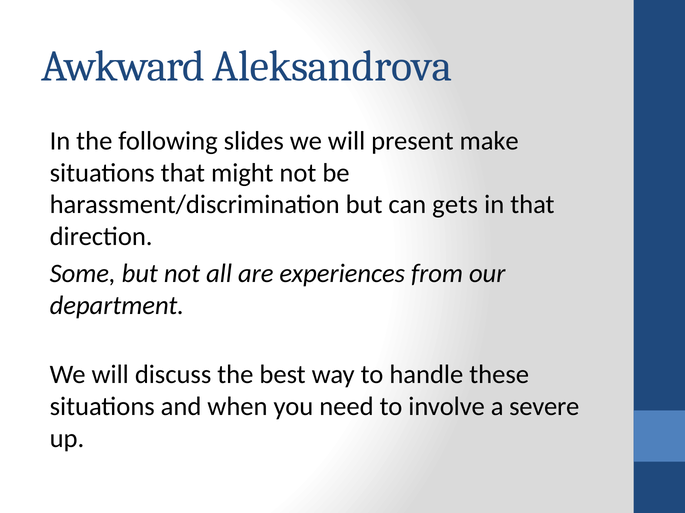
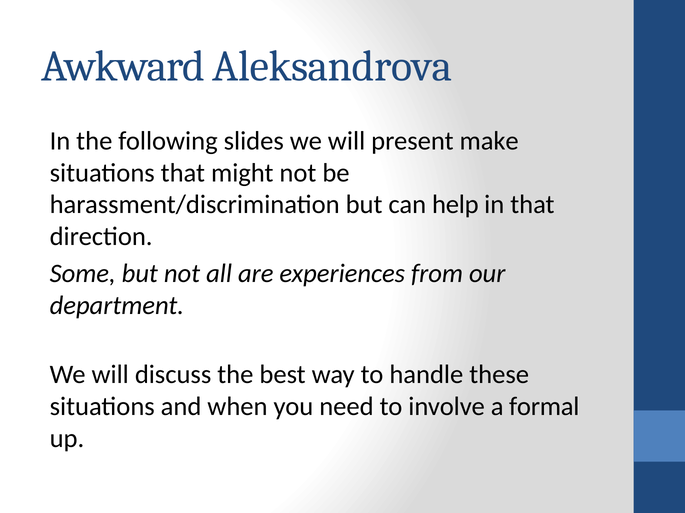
gets: gets -> help
severe: severe -> formal
